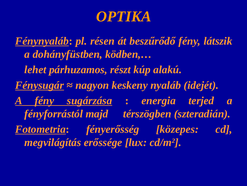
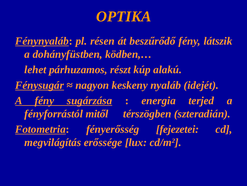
majd: majd -> mitől
közepes: közepes -> fejezetei
